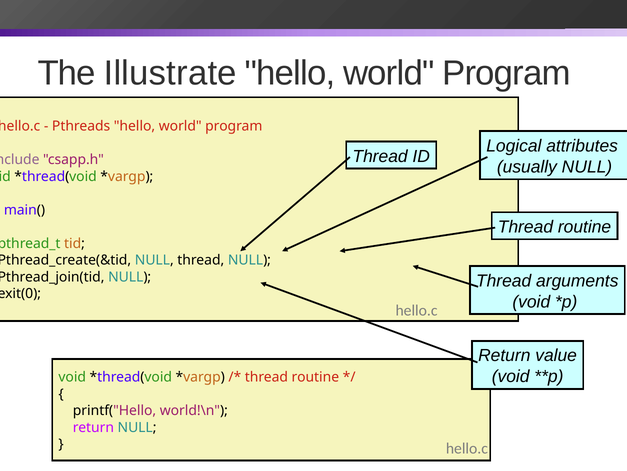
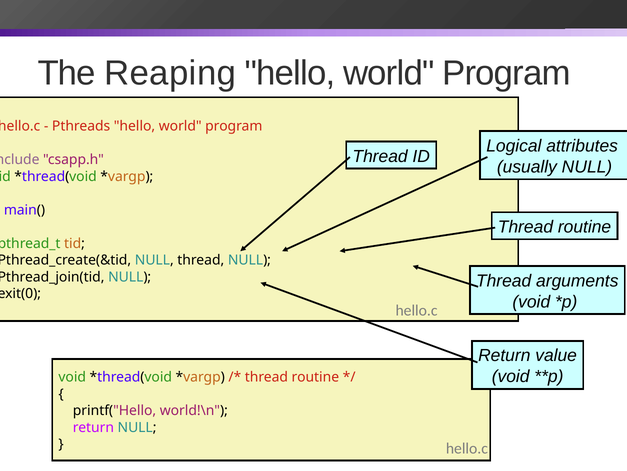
Illustrate: Illustrate -> Reaping
